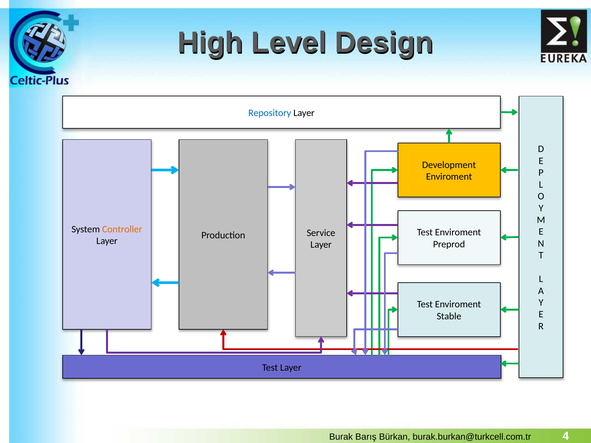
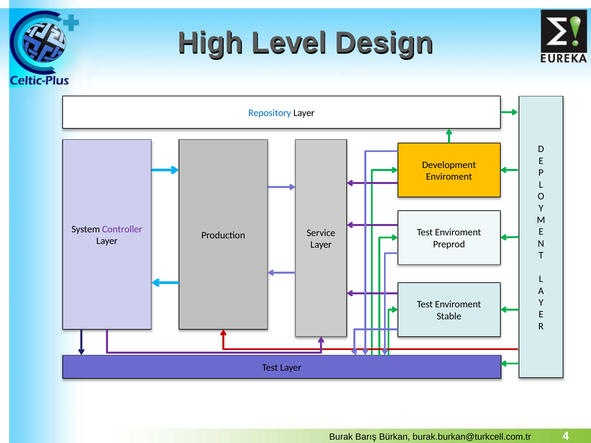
Controller colour: orange -> purple
